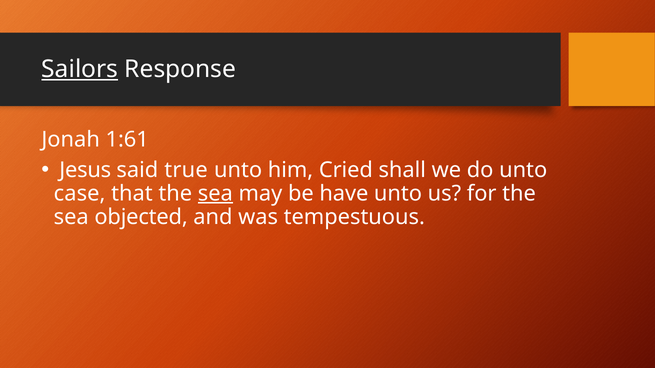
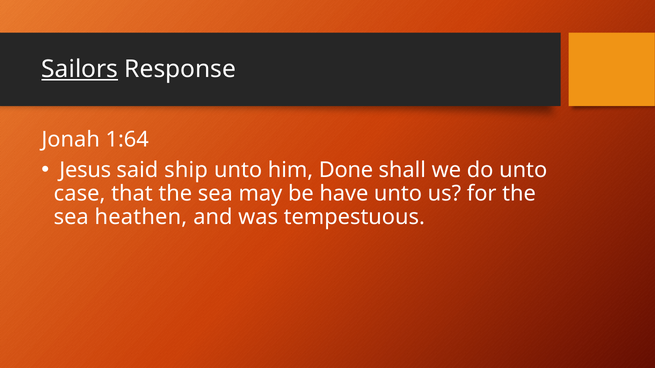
1:61: 1:61 -> 1:64
true: true -> ship
Cried: Cried -> Done
sea at (215, 194) underline: present -> none
objected: objected -> heathen
